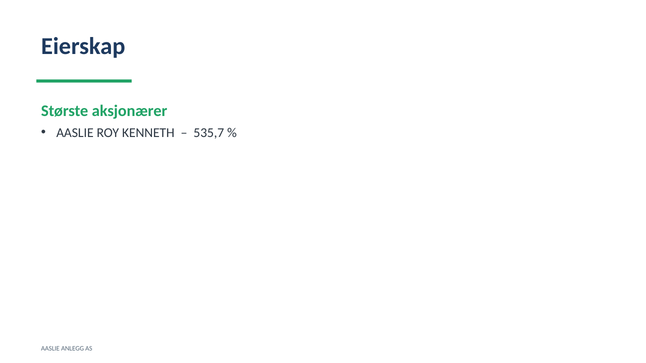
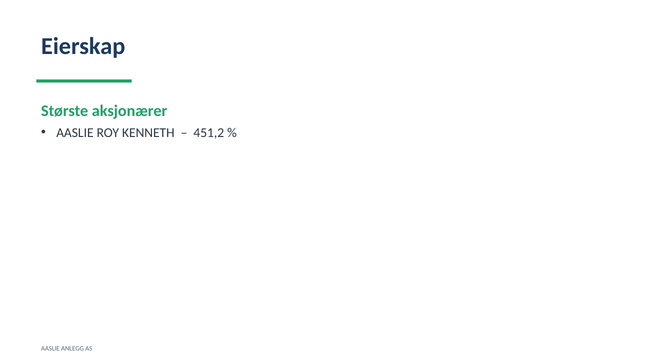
535,7: 535,7 -> 451,2
